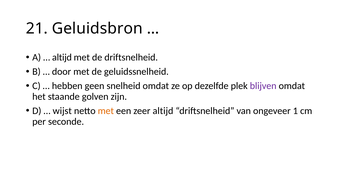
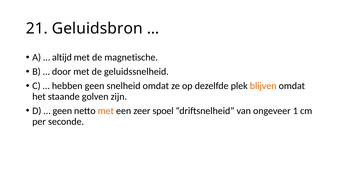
de driftsnelheid: driftsnelheid -> magnetische
blijven colour: purple -> orange
wijst at (62, 111): wijst -> geen
zeer altijd: altijd -> spoel
